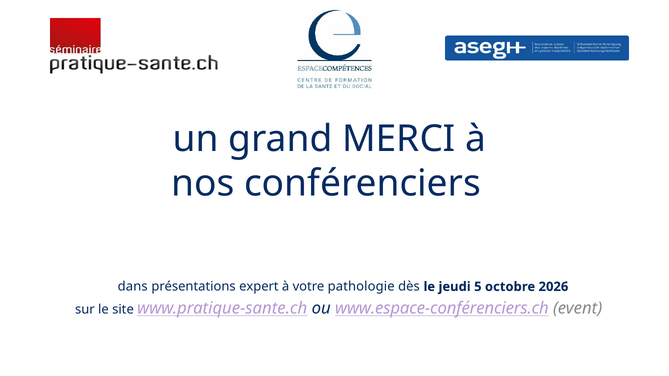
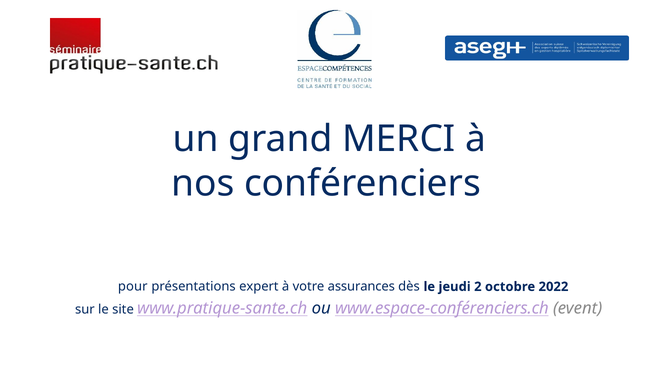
dans: dans -> pour
pathologie: pathologie -> assurances
5: 5 -> 2
2026: 2026 -> 2022
